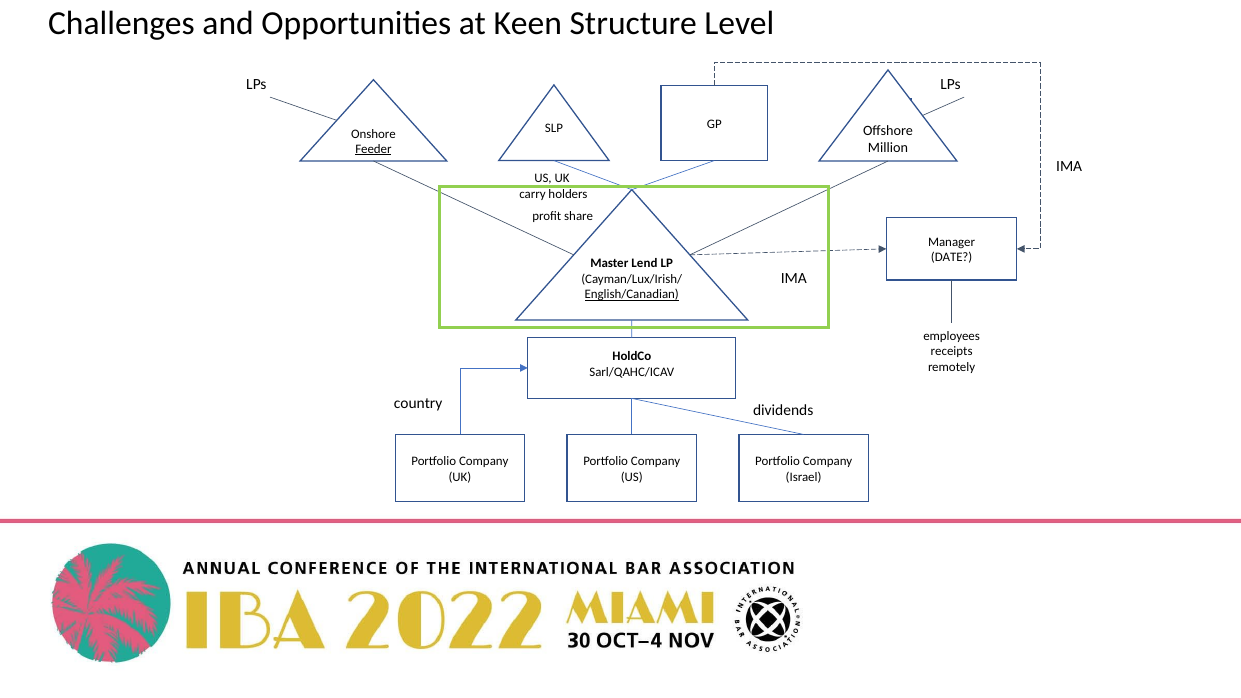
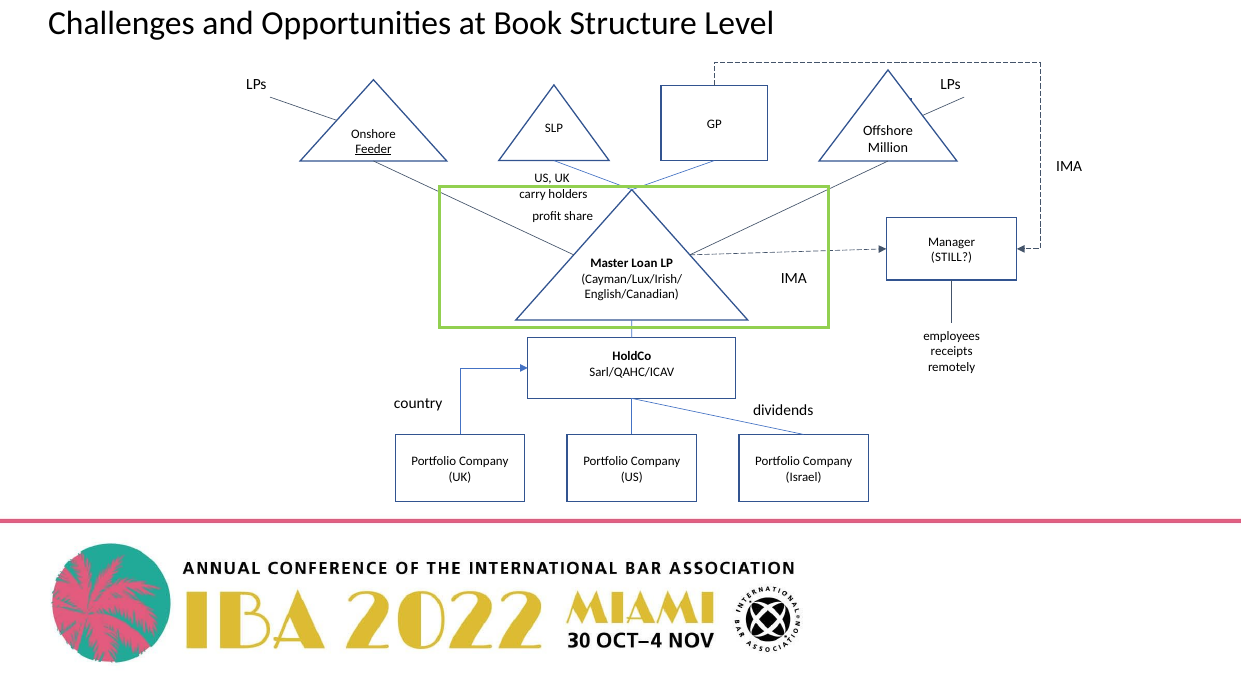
Keen: Keen -> Book
DATE: DATE -> STILL
Lend: Lend -> Loan
English/Canadian underline: present -> none
